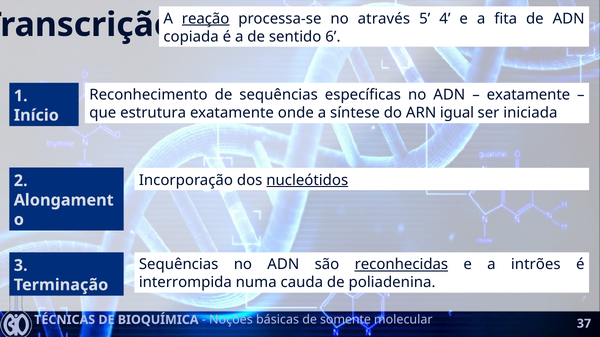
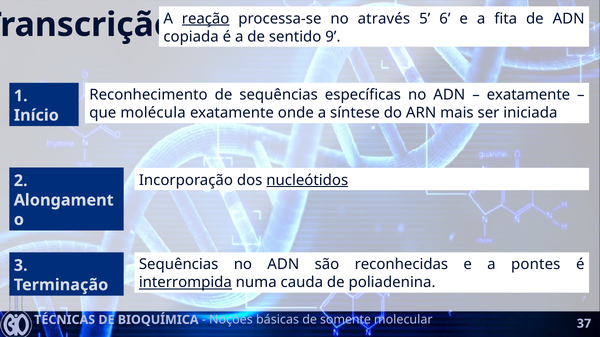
4: 4 -> 6
6: 6 -> 9
estrutura: estrutura -> molécula
igual: igual -> mais
reconhecidas underline: present -> none
intrões: intrões -> pontes
interrompida underline: none -> present
